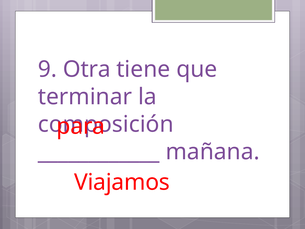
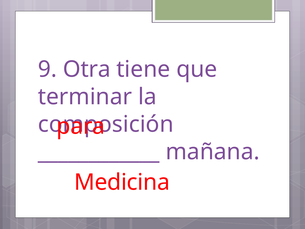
Viajamos: Viajamos -> Medicina
